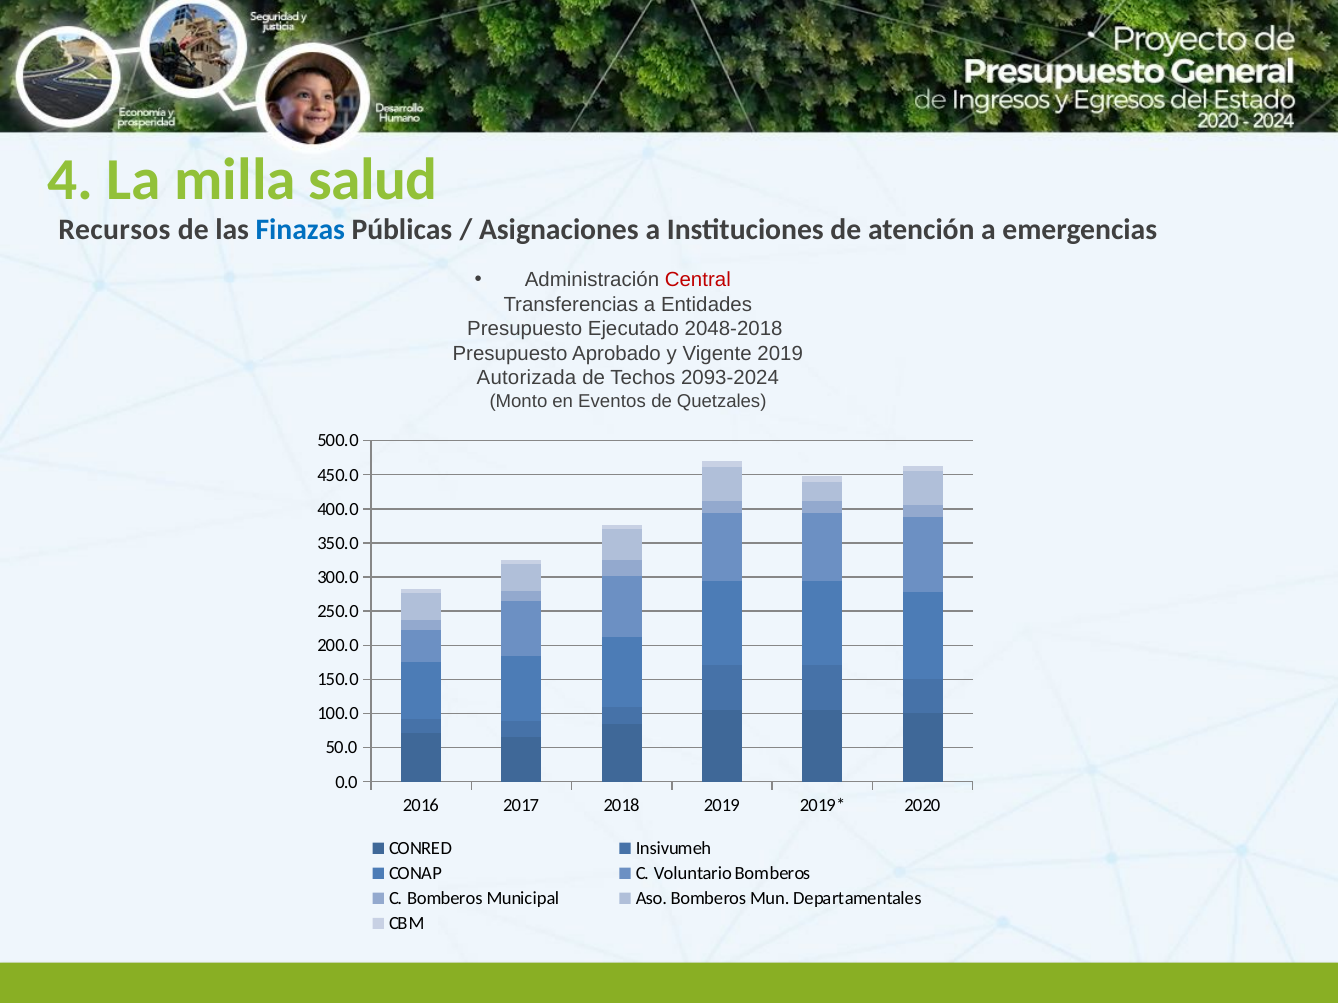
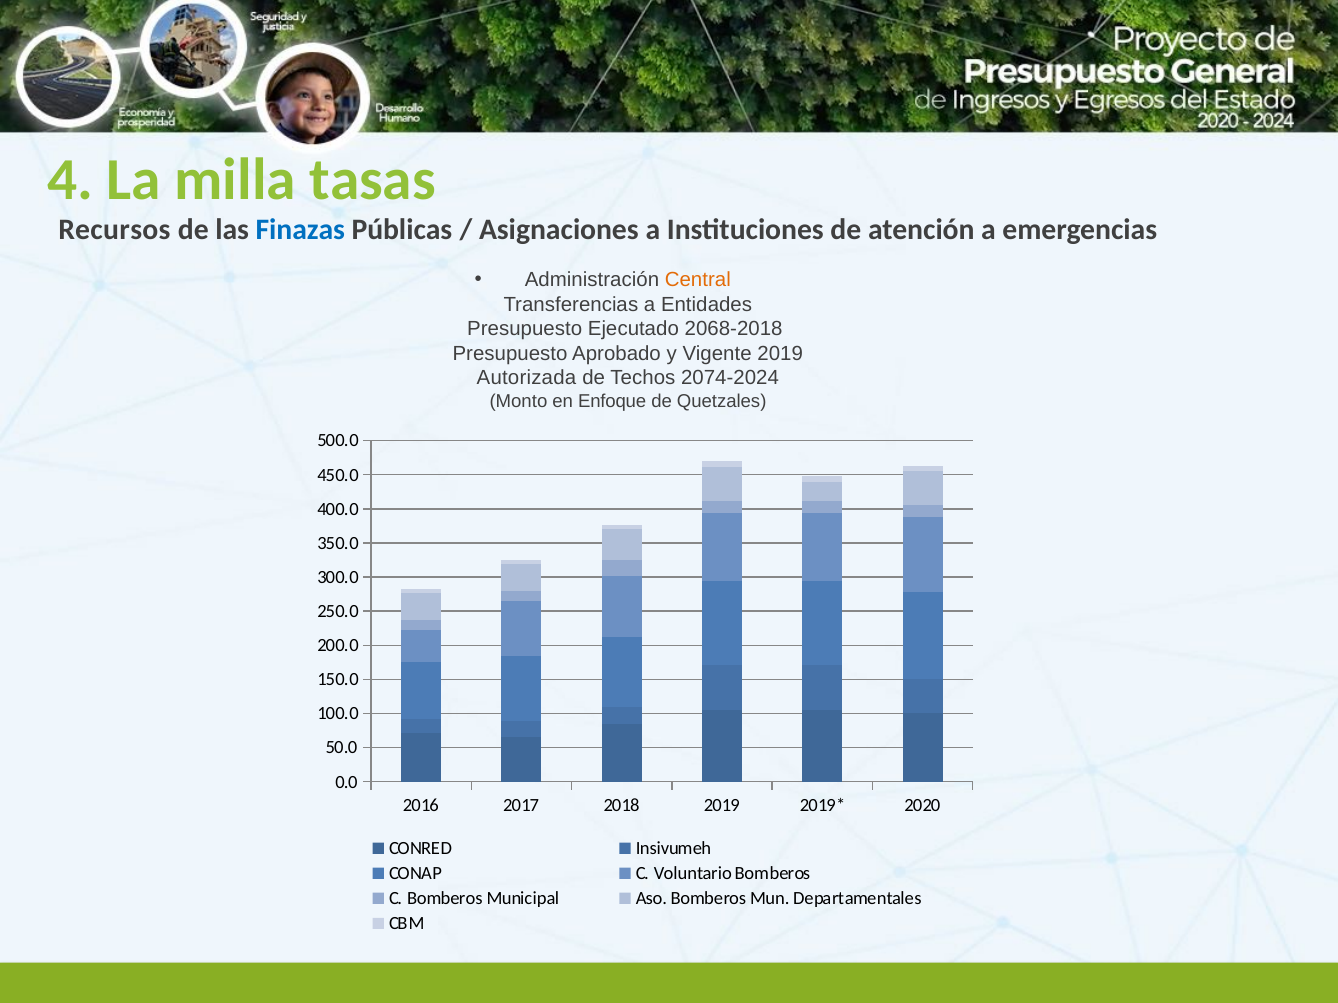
salud: salud -> tasas
Central colour: red -> orange
2048-2018: 2048-2018 -> 2068-2018
2093-2024: 2093-2024 -> 2074-2024
Eventos: Eventos -> Enfoque
